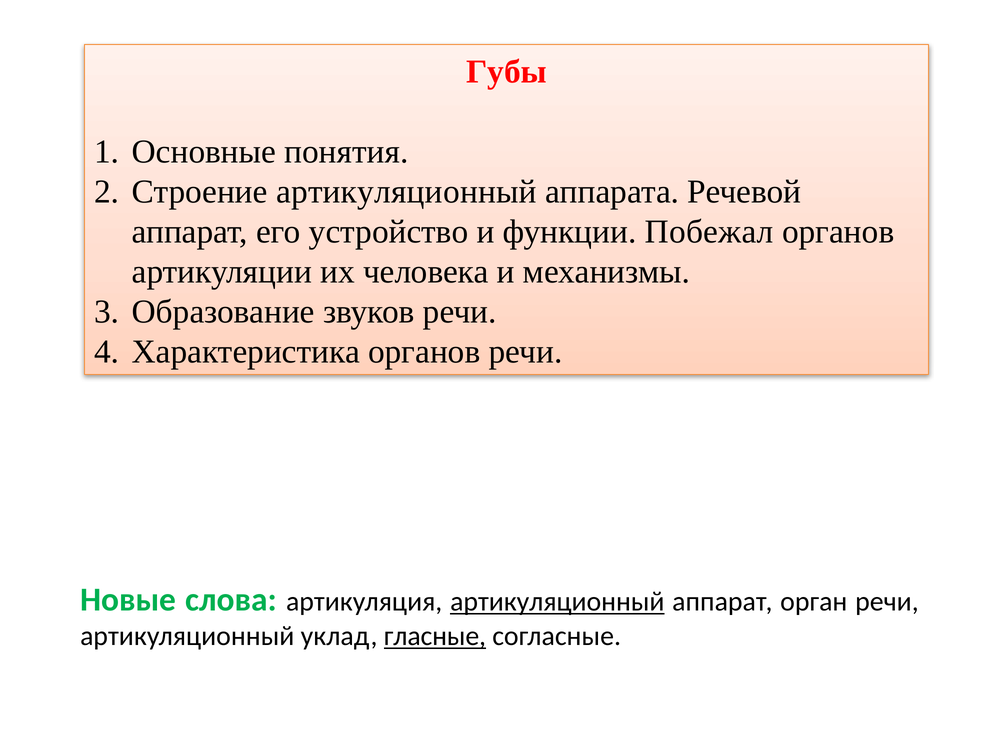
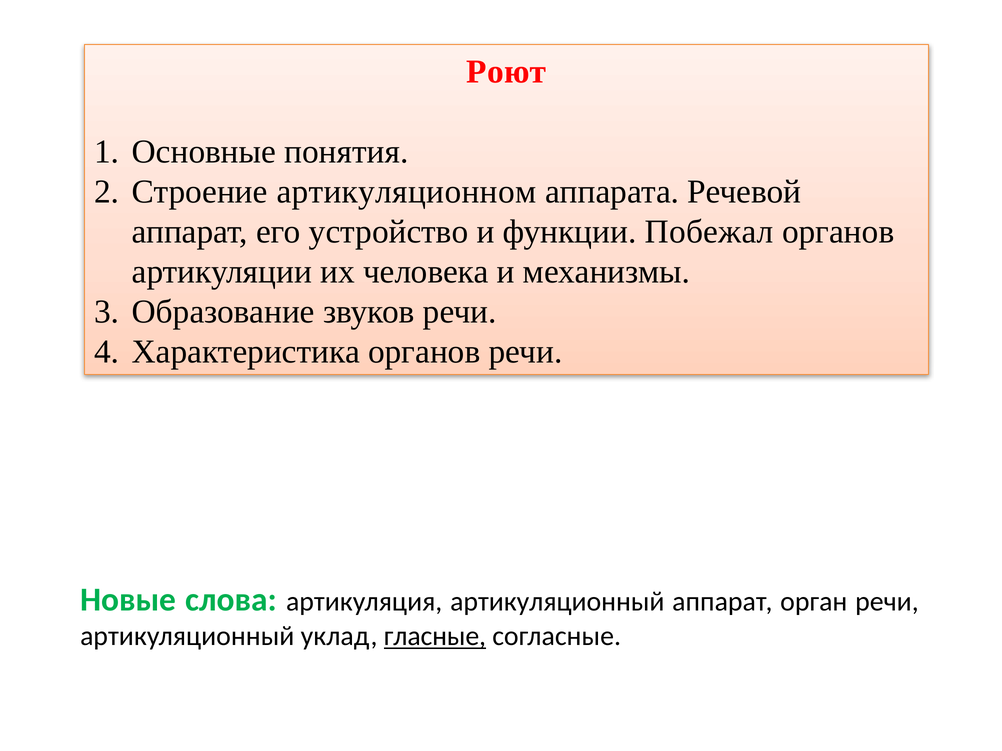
Губы: Губы -> Роют
Строение артикуляционный: артикуляционный -> артикуляционном
артикуляционный at (557, 602) underline: present -> none
